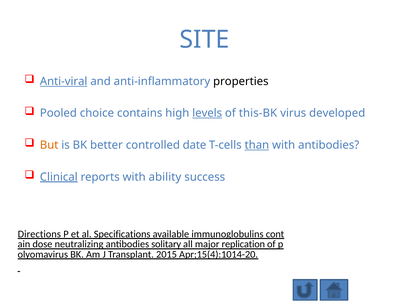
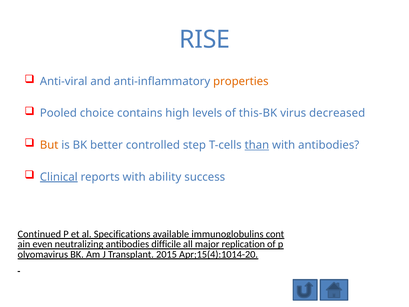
SITE: SITE -> RISE
Anti-viral underline: present -> none
properties colour: black -> orange
levels underline: present -> none
developed: developed -> decreased
date: date -> step
Directions: Directions -> Continued
dose: dose -> even
solitary: solitary -> difficile
